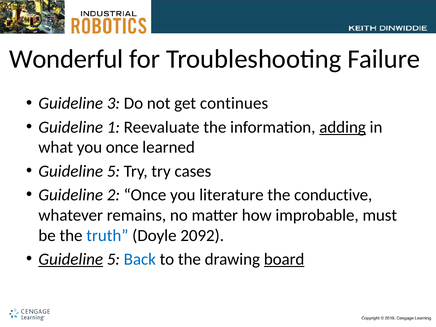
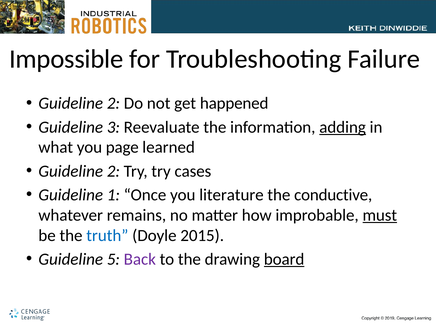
Wonderful: Wonderful -> Impossible
3 at (113, 103): 3 -> 2
continues: continues -> happened
1: 1 -> 3
you once: once -> page
5 at (113, 171): 5 -> 2
2: 2 -> 1
must underline: none -> present
2092: 2092 -> 2015
Guideline at (71, 259) underline: present -> none
Back colour: blue -> purple
